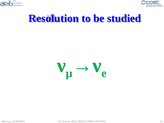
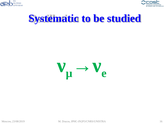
Resolution: Resolution -> Systematic
